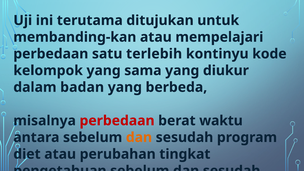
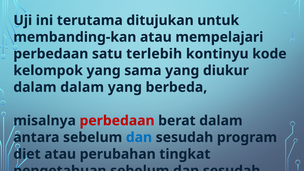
dalam badan: badan -> dalam
berat waktu: waktu -> dalam
dan at (139, 137) colour: orange -> blue
